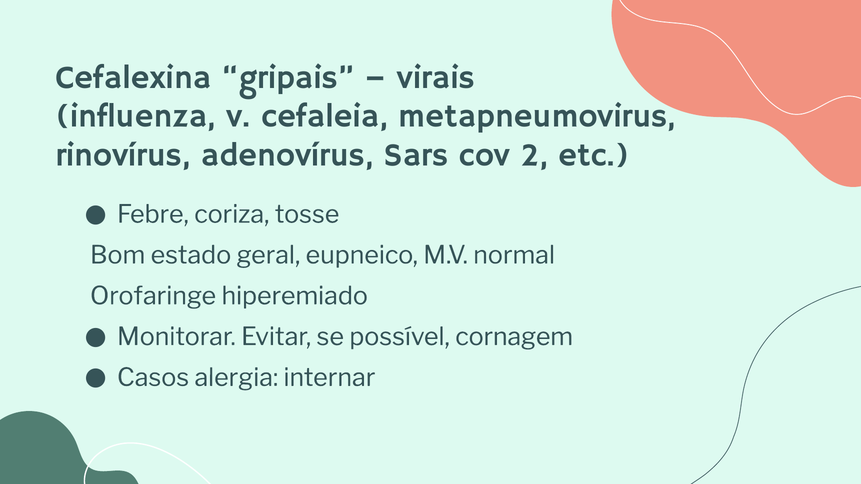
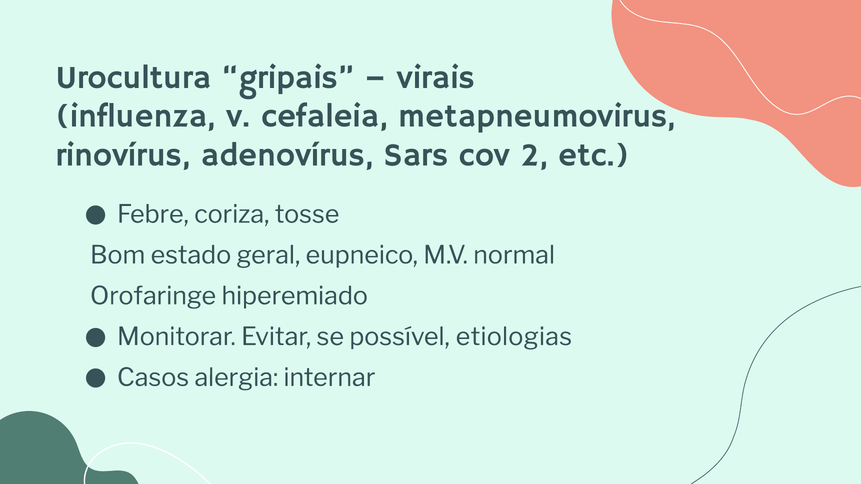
Cefalexina: Cefalexina -> Urocultura
cornagem: cornagem -> etiologias
